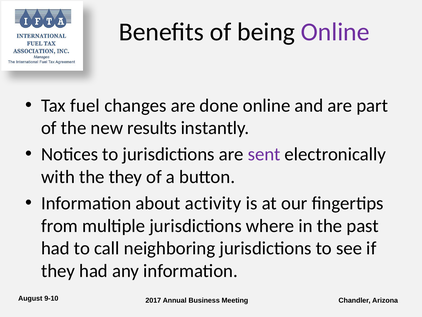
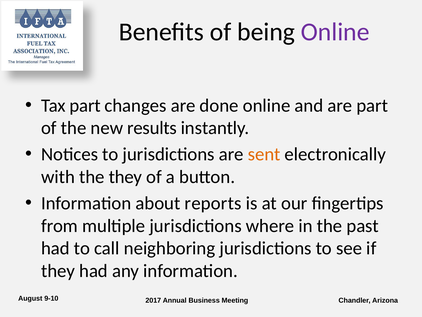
Tax fuel: fuel -> part
sent colour: purple -> orange
activity: activity -> reports
